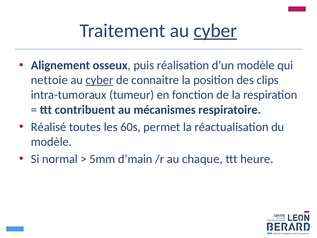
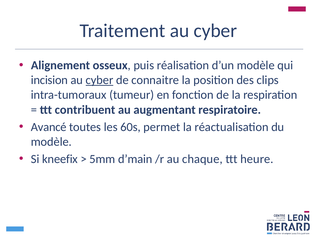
cyber at (215, 31) underline: present -> none
nettoie: nettoie -> incision
mécanismes: mécanismes -> augmentant
Réalisé: Réalisé -> Avancé
normal: normal -> kneefix
